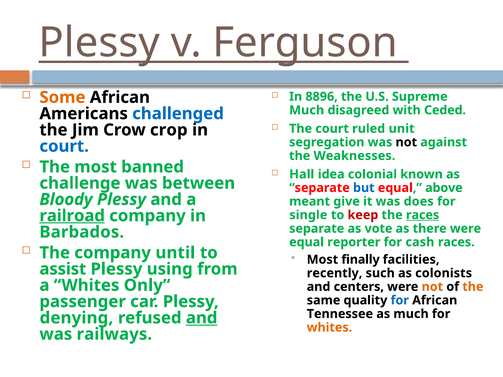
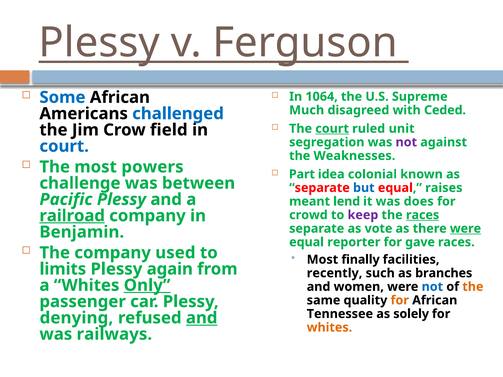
Some colour: orange -> blue
8896: 8896 -> 1064
court at (332, 129) underline: none -> present
crop: crop -> field
not at (406, 142) colour: black -> purple
banned: banned -> powers
Hall: Hall -> Part
above: above -> raises
Bloody: Bloody -> Pacific
give: give -> lend
single: single -> crowd
keep colour: red -> purple
were at (466, 229) underline: none -> present
Barbados: Barbados -> Benjamin
cash: cash -> gave
until: until -> used
assist: assist -> limits
using: using -> again
colonists: colonists -> branches
Only underline: none -> present
centers: centers -> women
not at (432, 287) colour: orange -> blue
for at (400, 300) colour: blue -> orange
as much: much -> solely
